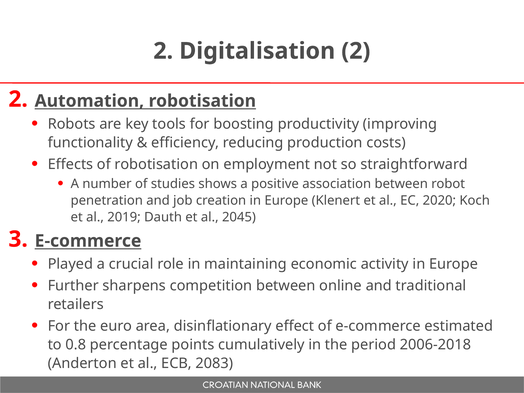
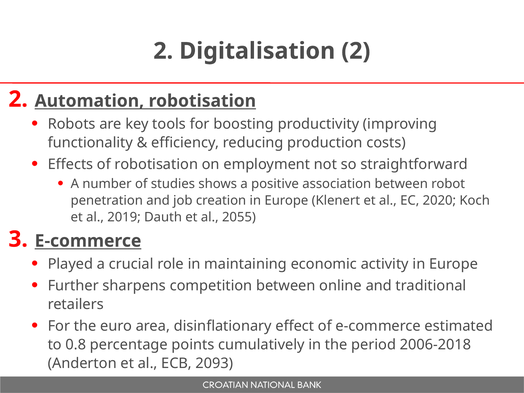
2045: 2045 -> 2055
2083: 2083 -> 2093
